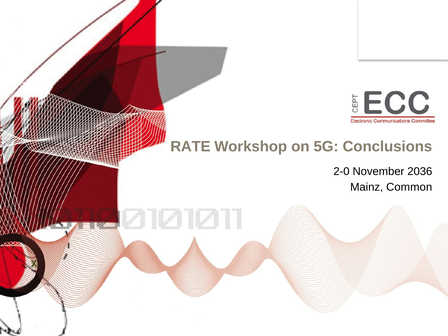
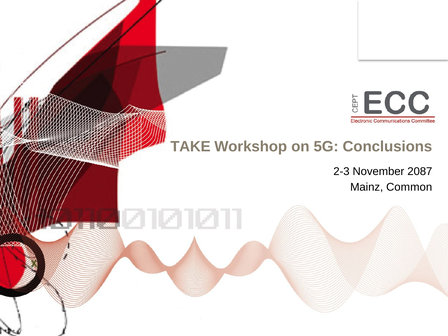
RATE: RATE -> TAKE
2-0: 2-0 -> 2-3
2036: 2036 -> 2087
